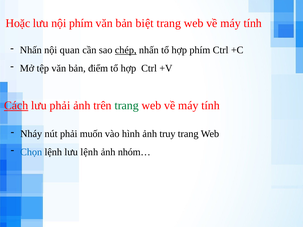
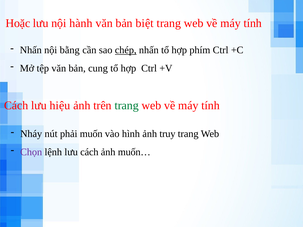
nội phím: phím -> hành
quan: quan -> bằng
điểm: điểm -> cung
Cách at (16, 106) underline: present -> none
lưu phải: phải -> hiệu
Chọn colour: blue -> purple
lưu lệnh: lệnh -> cách
nhóm…: nhóm… -> muốn…
